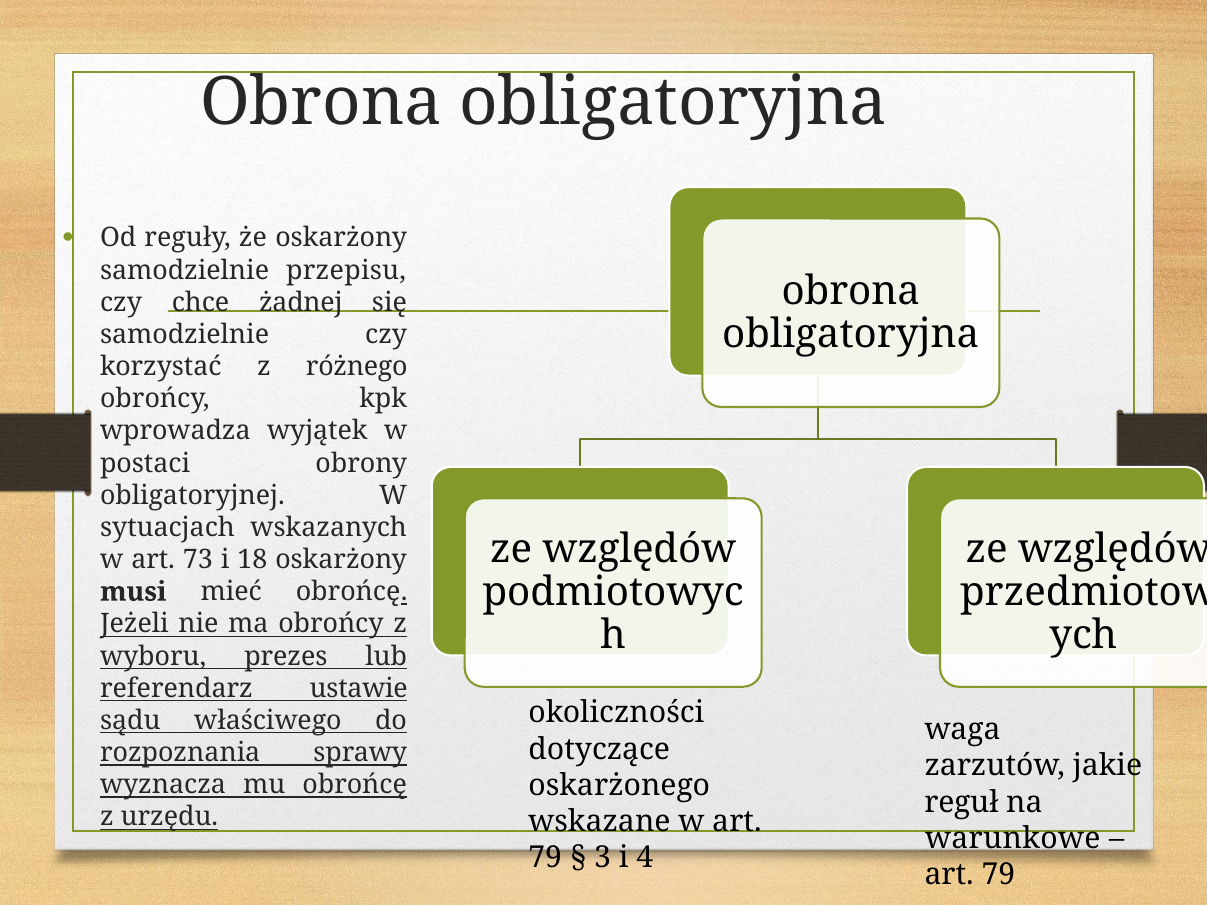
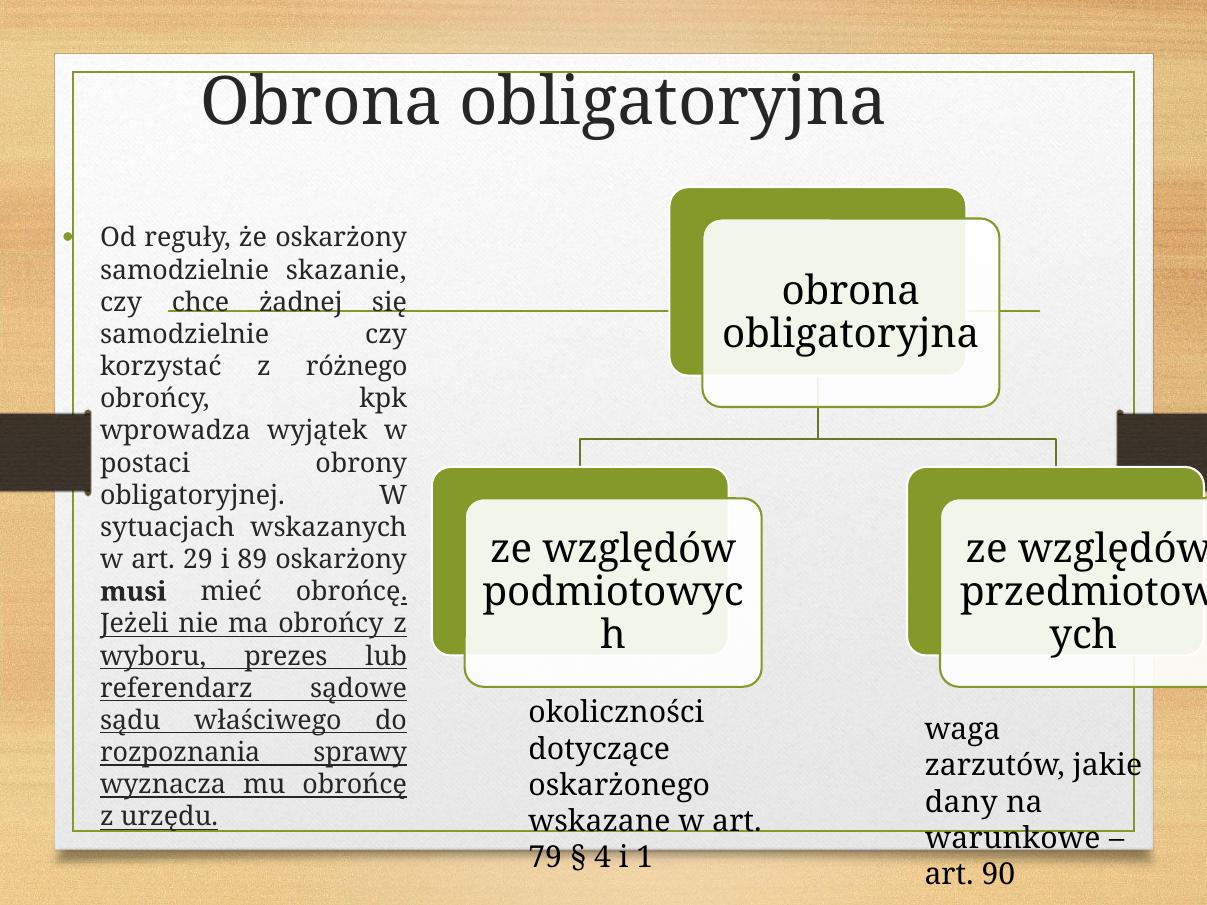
przepisu: przepisu -> skazanie
73: 73 -> 29
18: 18 -> 89
ustawie: ustawie -> sądowe
reguł: reguł -> dany
3: 3 -> 4
4: 4 -> 1
79 at (998, 875): 79 -> 90
